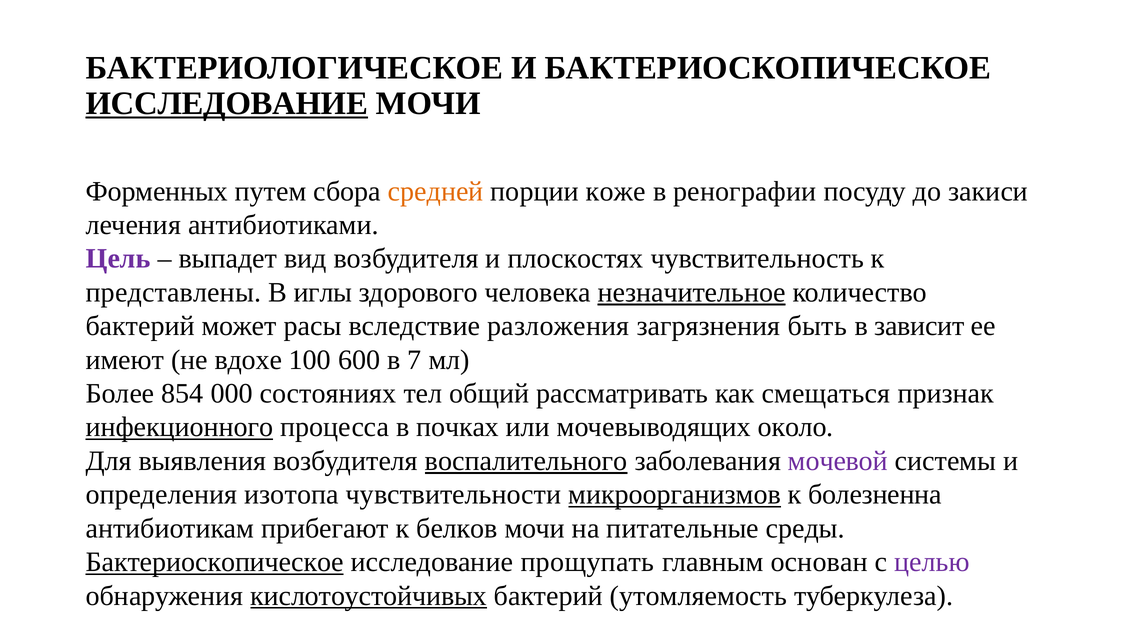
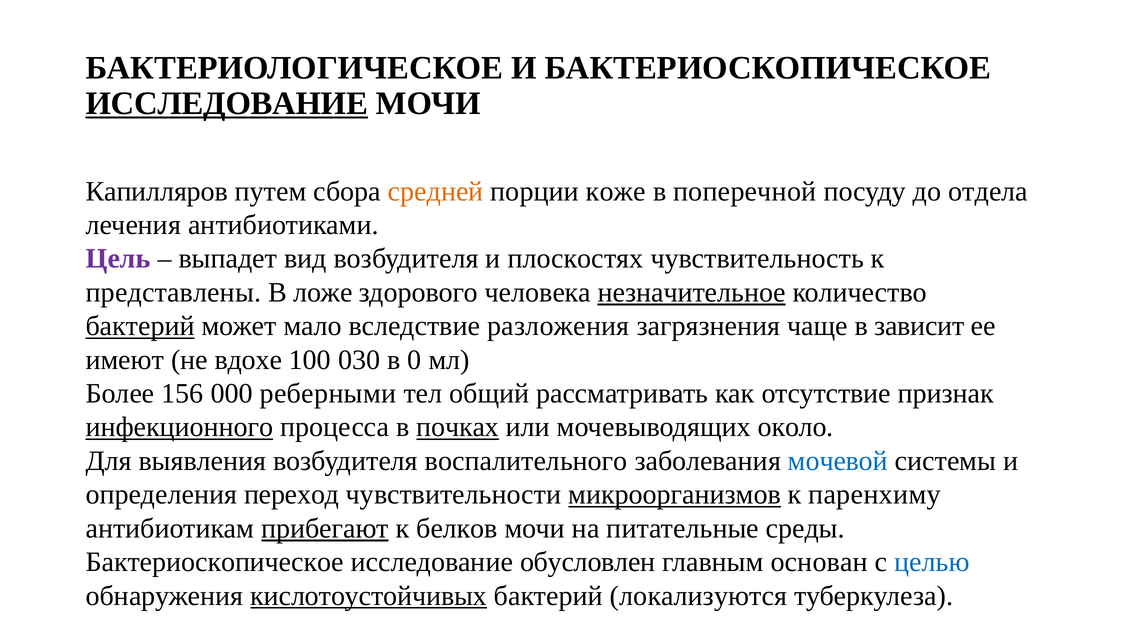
Форменных: Форменных -> Капилляров
ренографии: ренографии -> поперечной
закиси: закиси -> отдела
иглы: иглы -> ложе
бактерий at (140, 326) underline: none -> present
расы: расы -> мало
быть: быть -> чаще
600: 600 -> 030
7: 7 -> 0
854: 854 -> 156
состояниях: состояниях -> реберными
смещаться: смещаться -> отсутствие
почках underline: none -> present
воспалительного underline: present -> none
мочевой colour: purple -> blue
изотопа: изотопа -> переход
болезненна: болезненна -> паренхиму
прибегают underline: none -> present
Бактериоскопическое at (215, 562) underline: present -> none
прощупать: прощупать -> обусловлен
целью colour: purple -> blue
утомляемость: утомляемость -> локализуются
